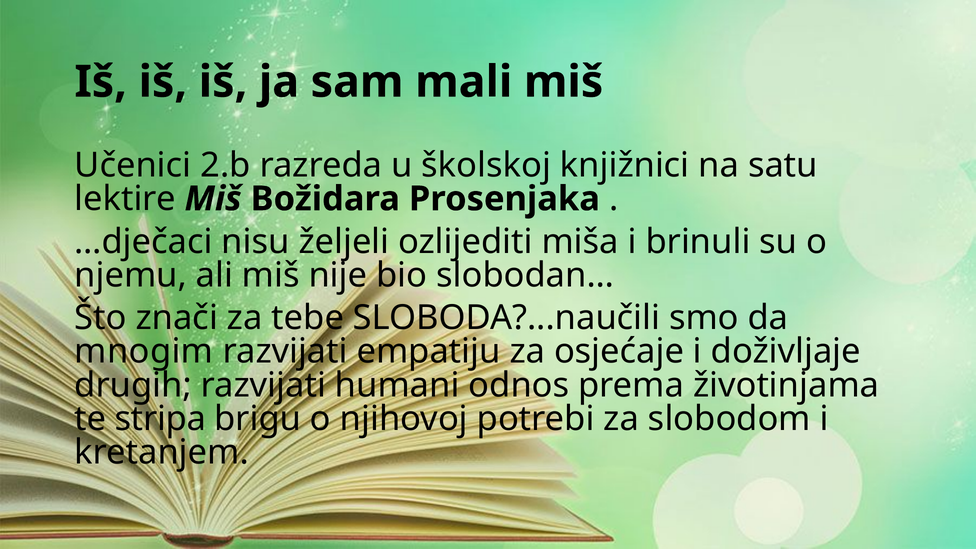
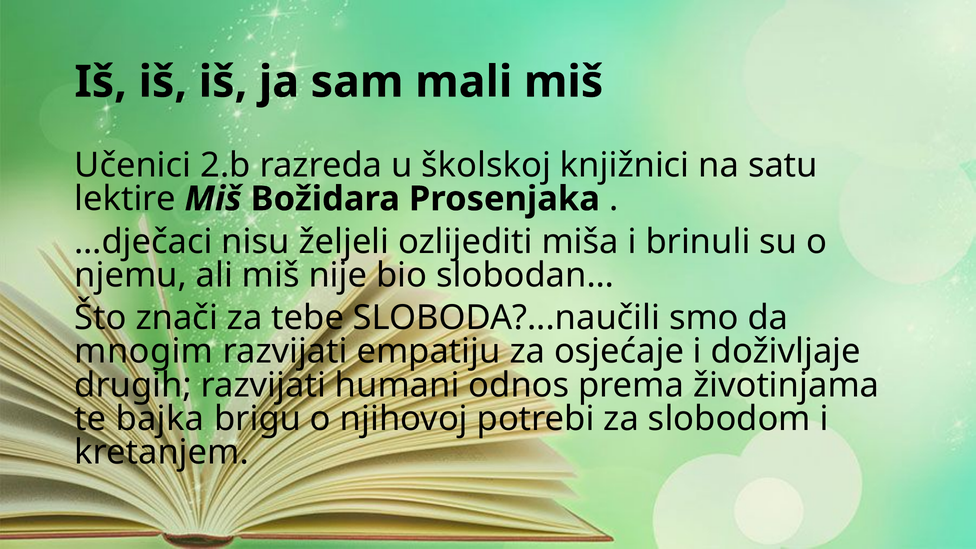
stripa: stripa -> bajka
